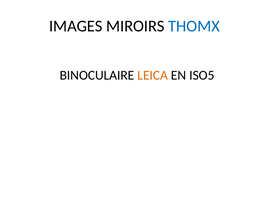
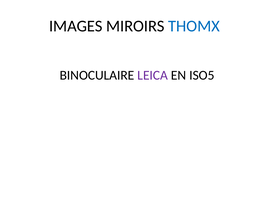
LEICA colour: orange -> purple
